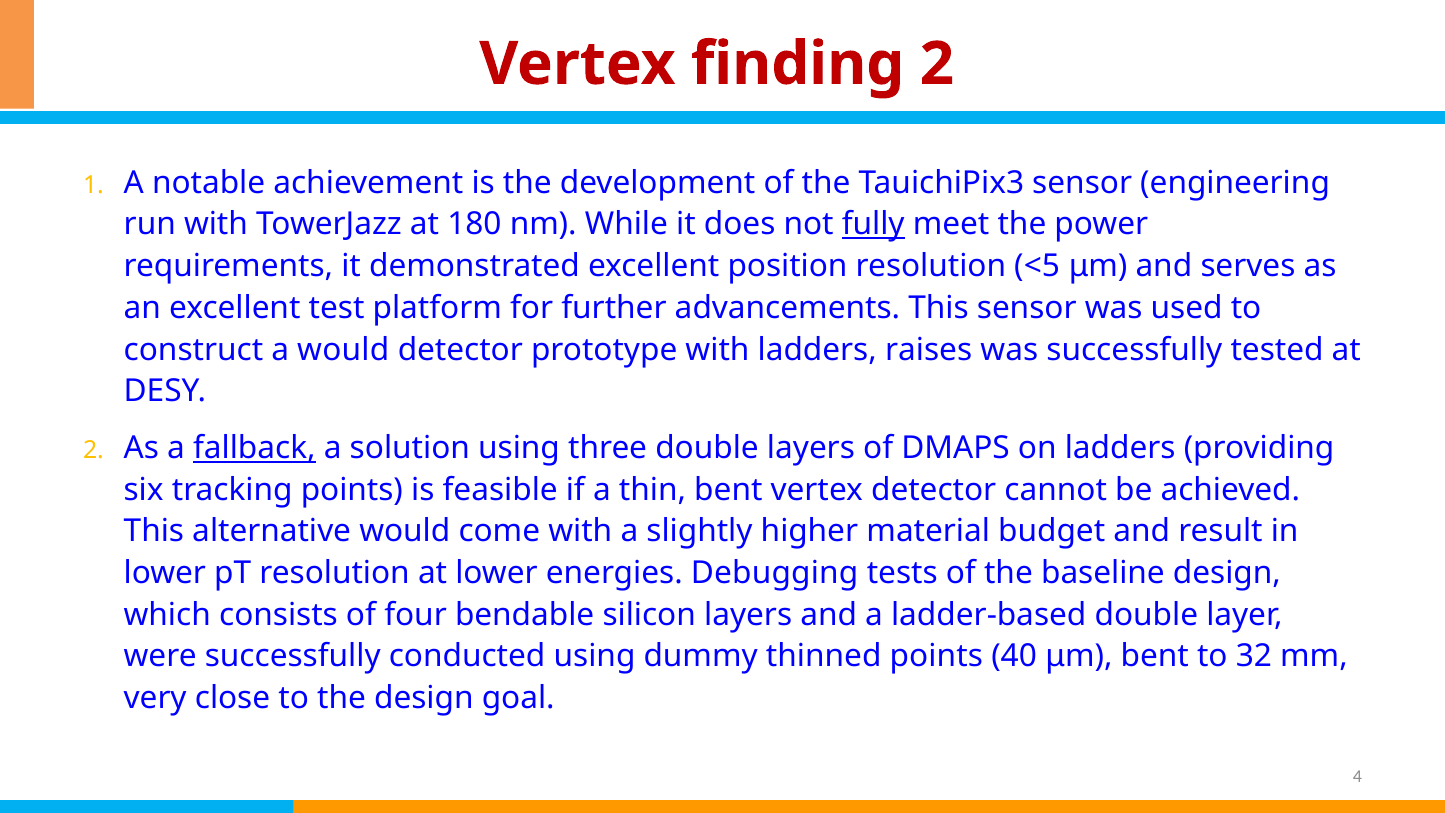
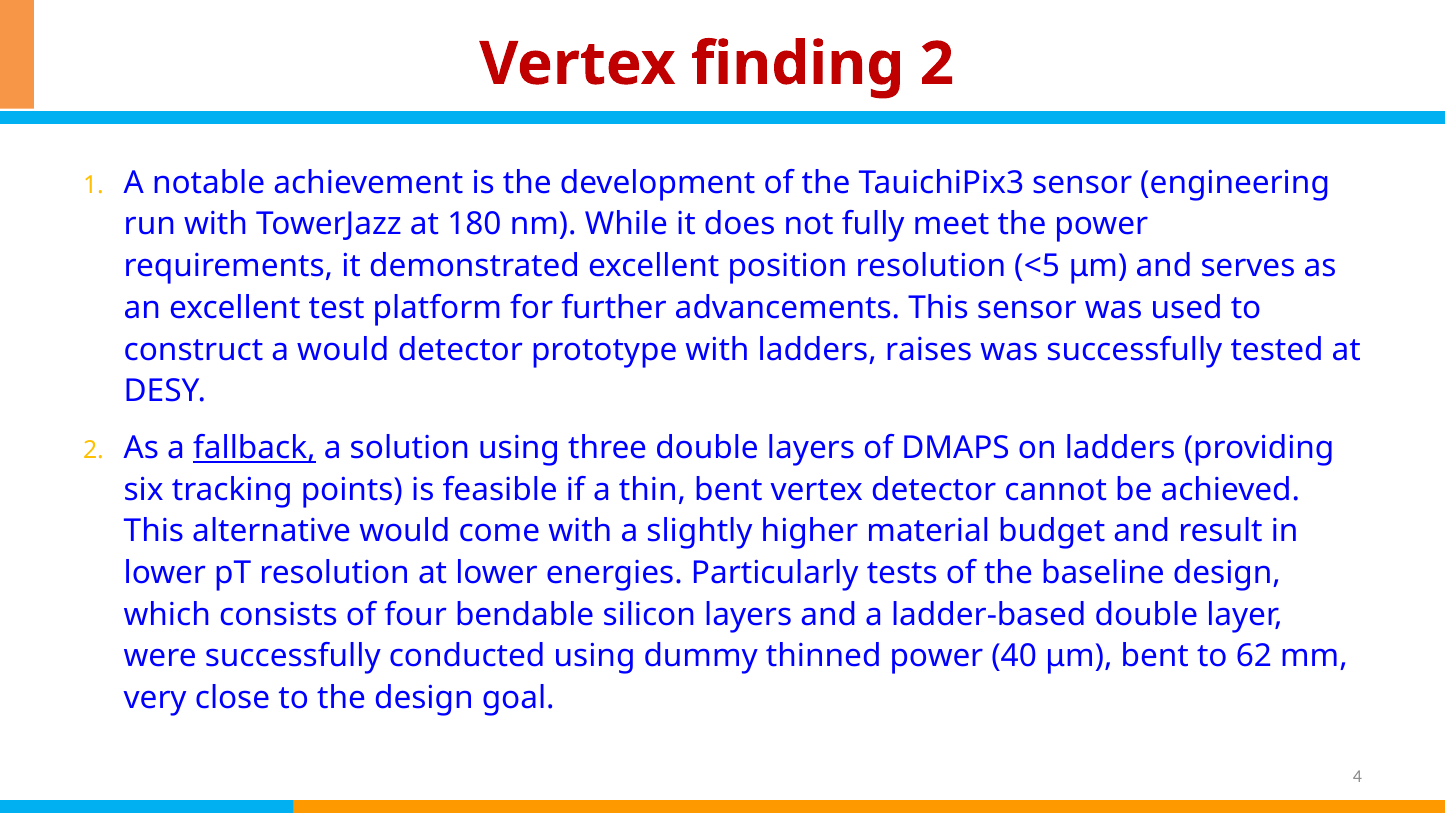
fully underline: present -> none
Debugging: Debugging -> Particularly
thinned points: points -> power
32: 32 -> 62
